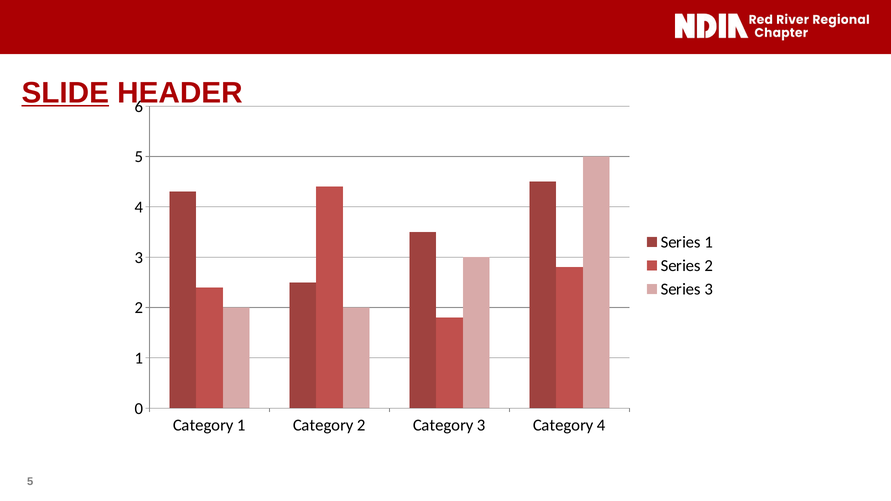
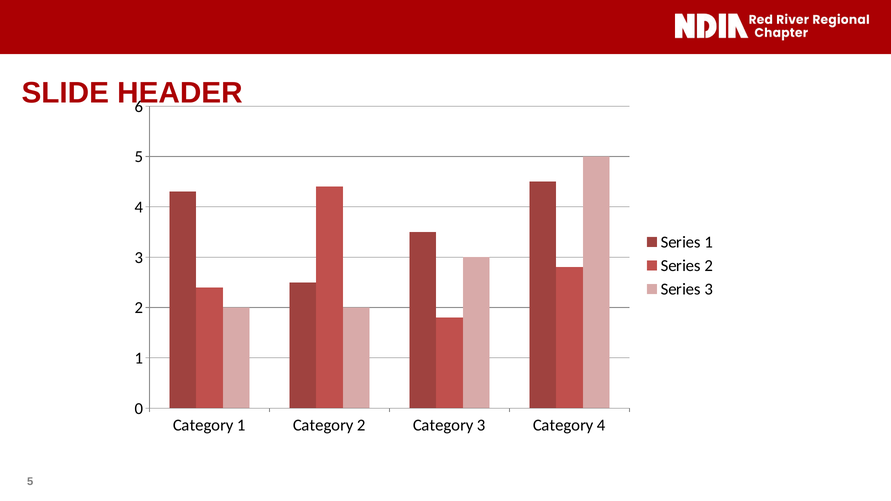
SLIDE underline: present -> none
